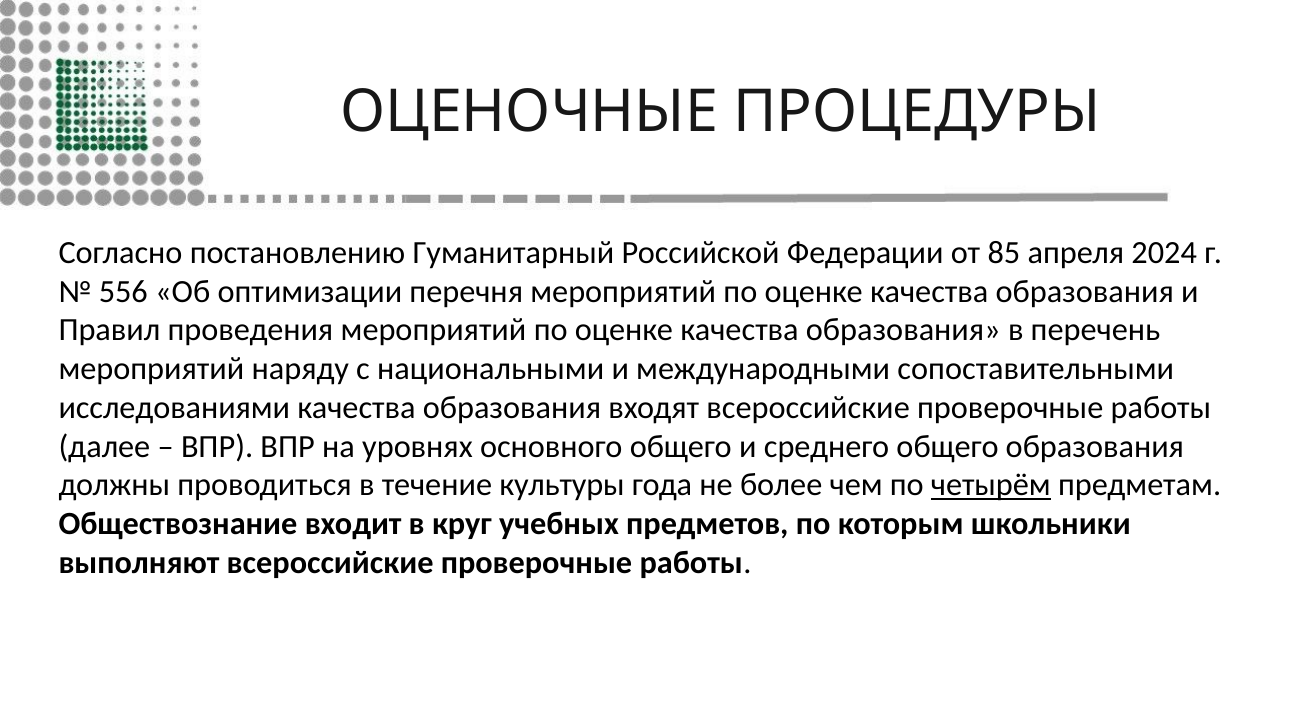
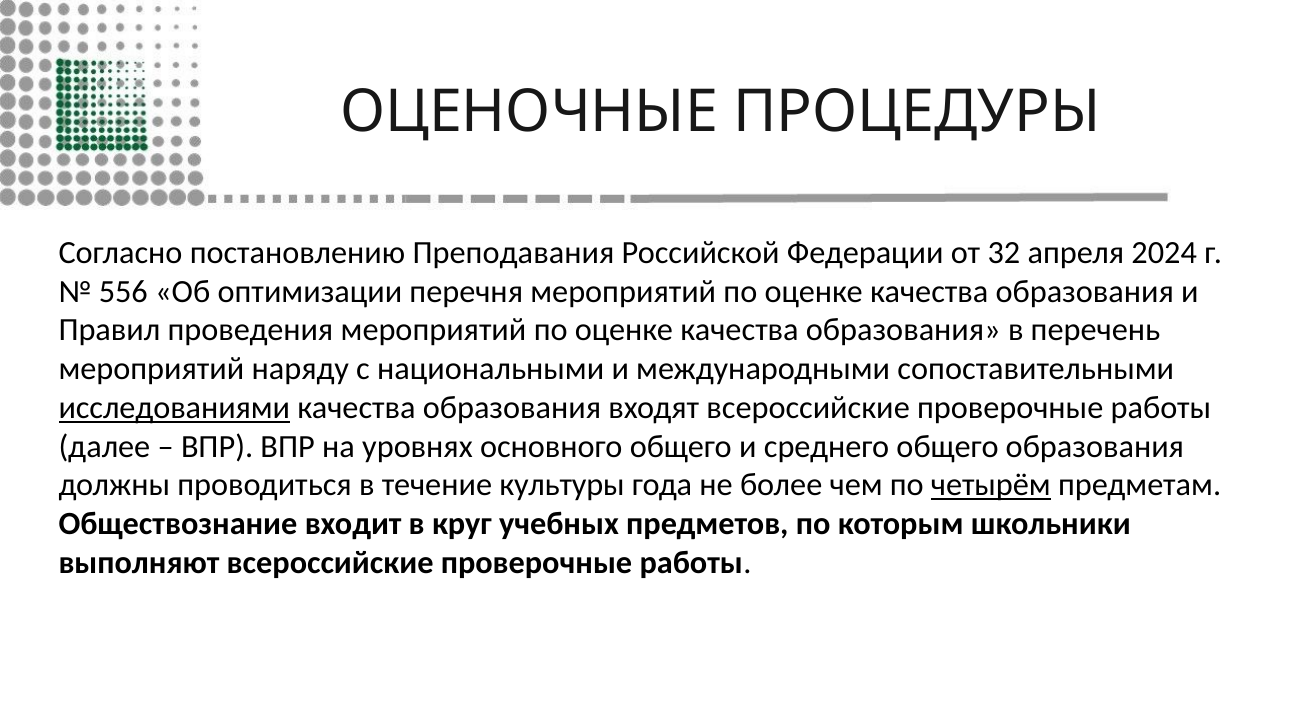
Гуманитарный: Гуманитарный -> Преподавания
85: 85 -> 32
исследованиями underline: none -> present
